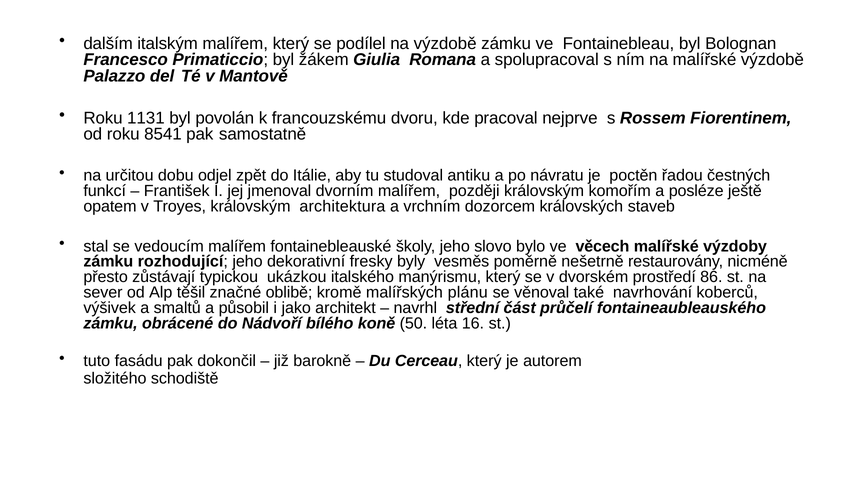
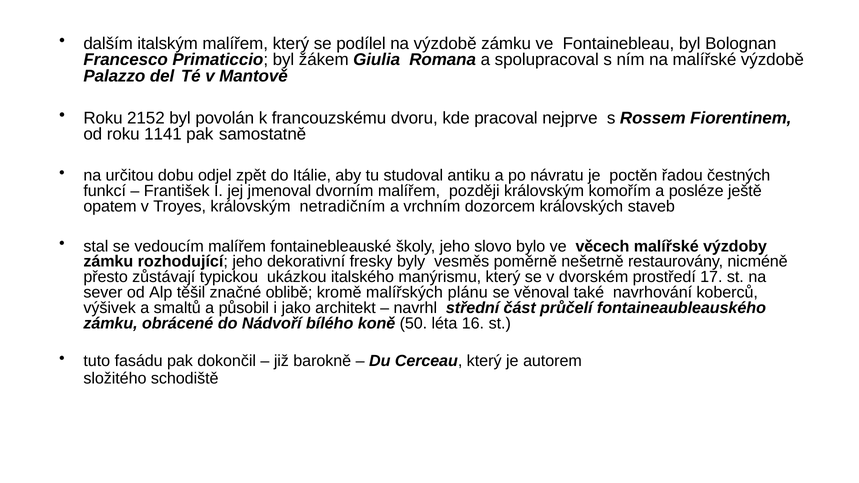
1131: 1131 -> 2152
8541: 8541 -> 1141
architektura: architektura -> netradičním
86: 86 -> 17
